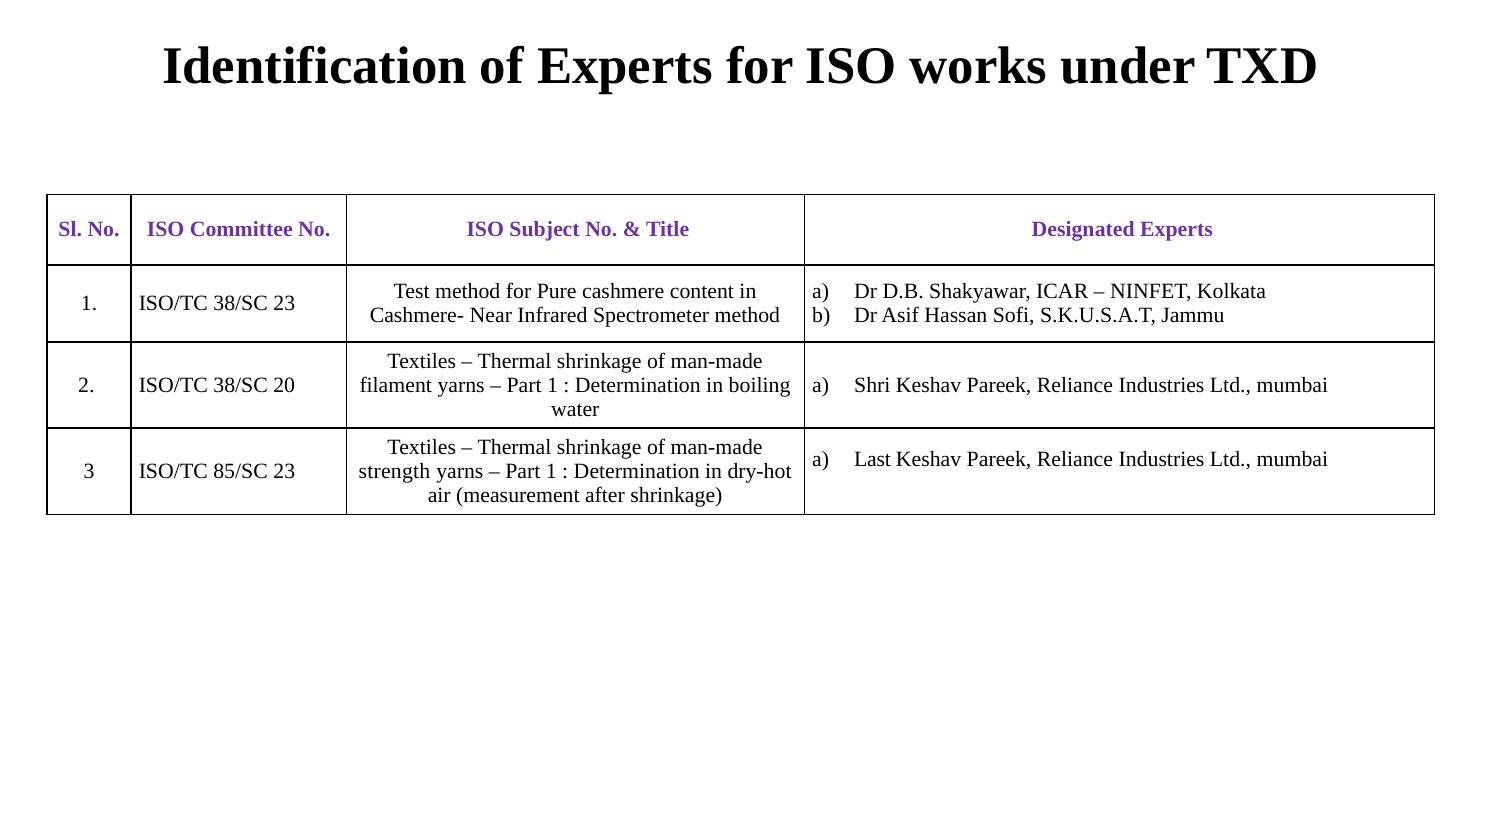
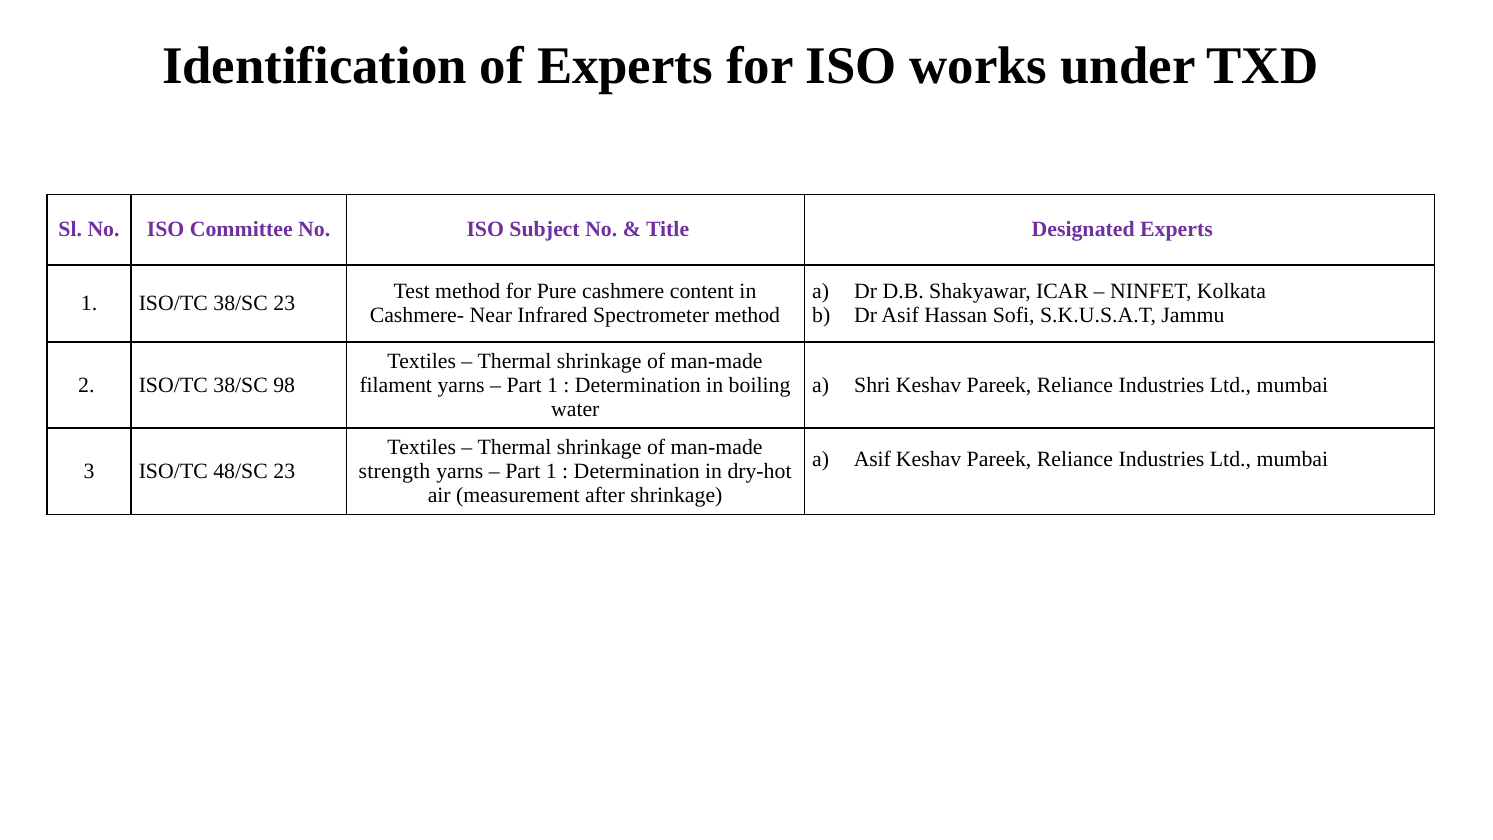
20: 20 -> 98
Last at (872, 459): Last -> Asif
85/SC: 85/SC -> 48/SC
